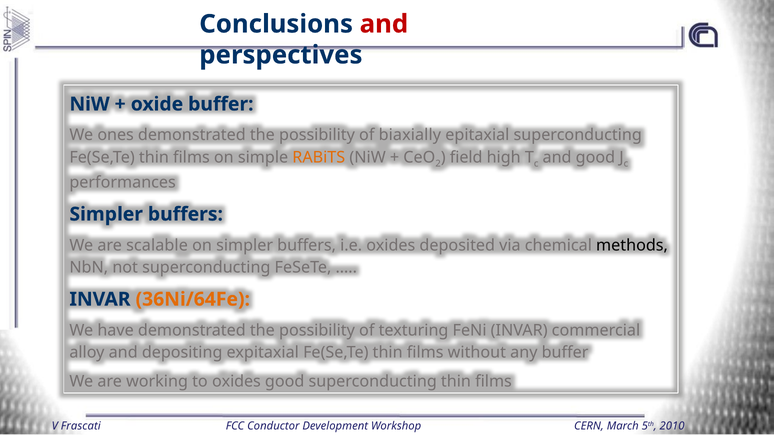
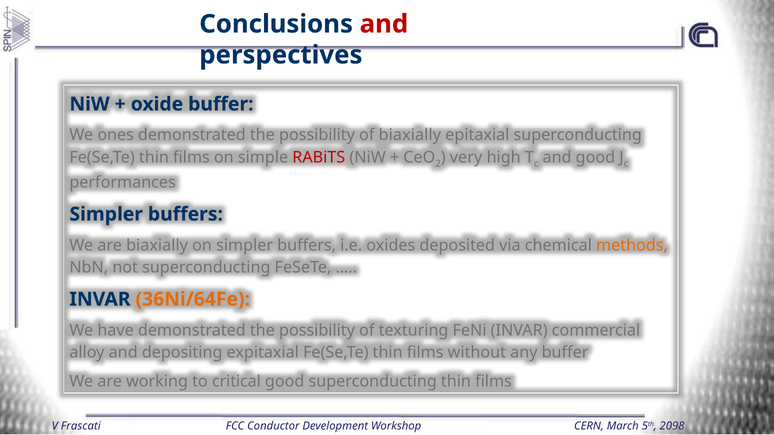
RABiTS colour: orange -> red
field: field -> very
are scalable: scalable -> biaxially
methods colour: black -> orange
to oxides: oxides -> critical
2010: 2010 -> 2098
